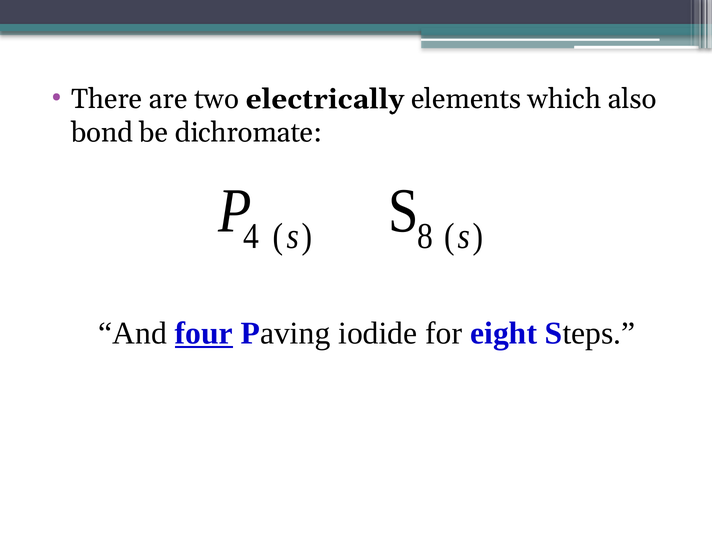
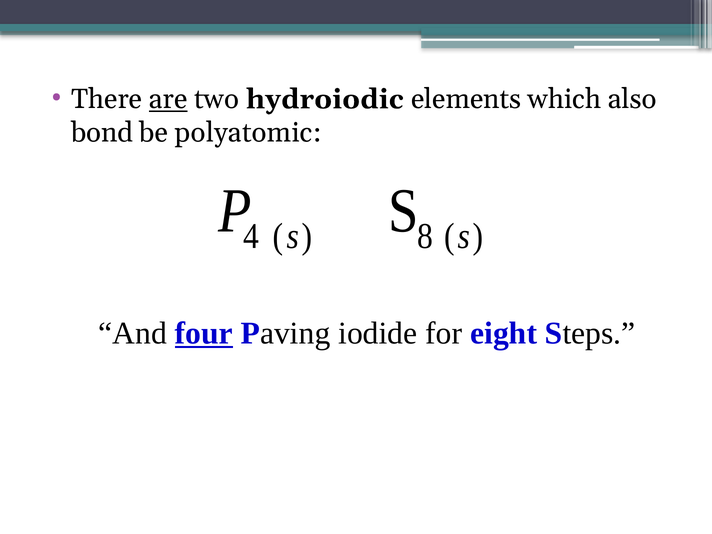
are underline: none -> present
electrically: electrically -> hydroiodic
dichromate: dichromate -> polyatomic
